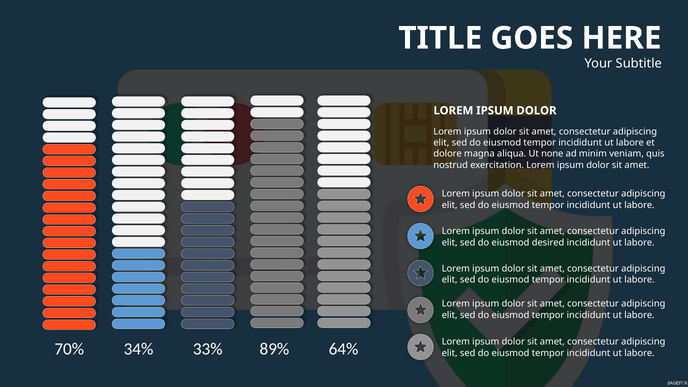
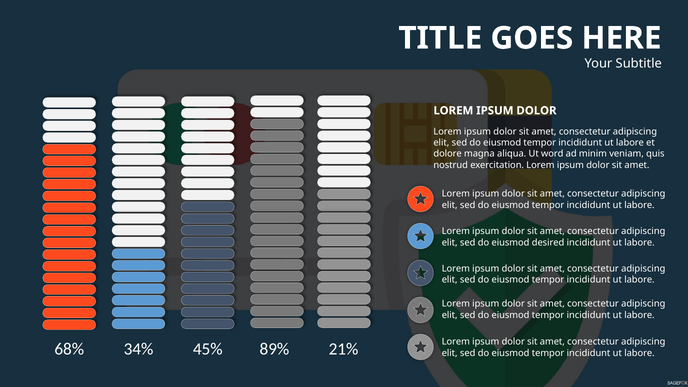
none: none -> word
70%: 70% -> 68%
33%: 33% -> 45%
64%: 64% -> 21%
